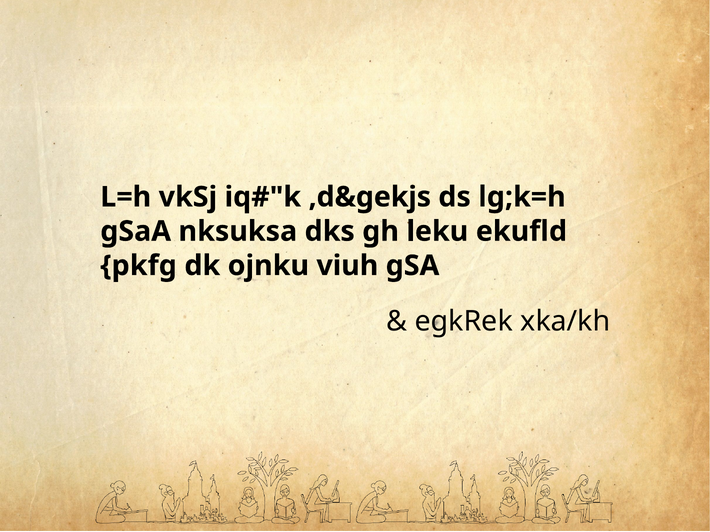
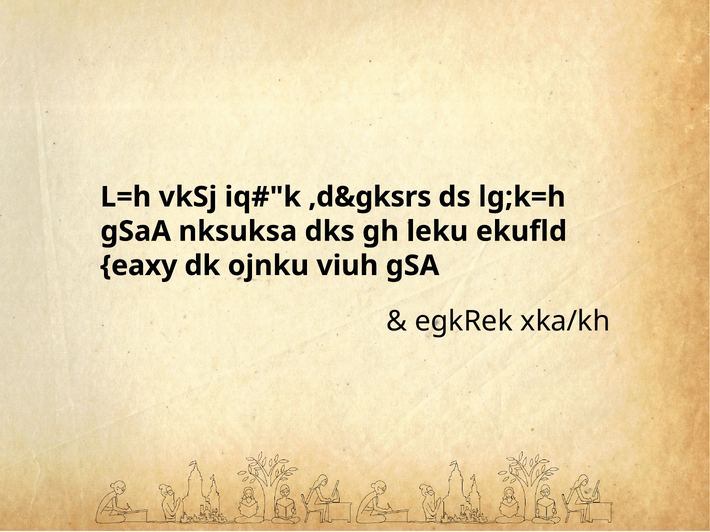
,d&gekjs: ,d&gekjs -> ,d&gksrs
pkfg: pkfg -> eaxy
